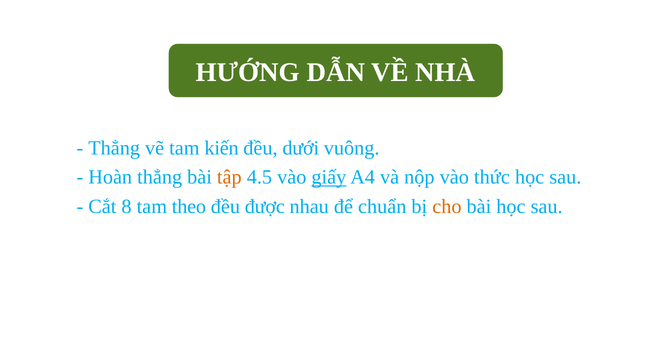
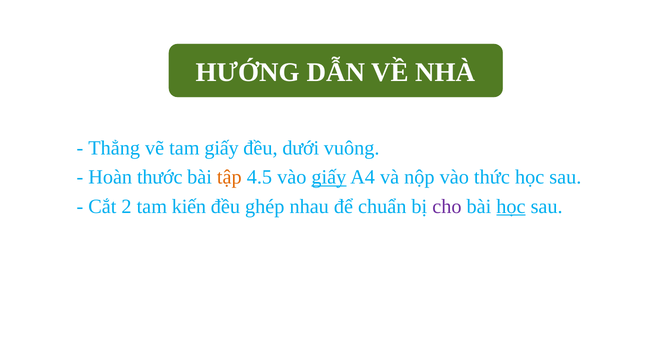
tam kiến: kiến -> giấy
Hoàn thẳng: thẳng -> thước
8: 8 -> 2
theo: theo -> kiến
được: được -> ghép
cho colour: orange -> purple
học at (511, 207) underline: none -> present
